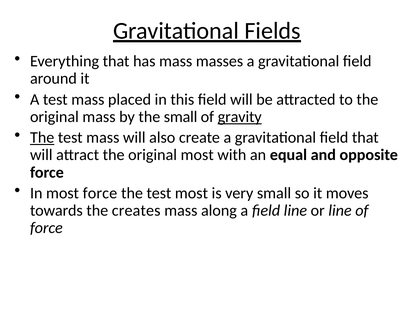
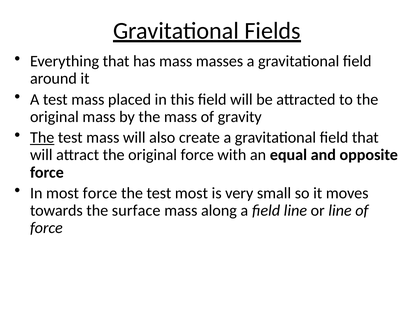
the small: small -> mass
gravity underline: present -> none
original most: most -> force
creates: creates -> surface
